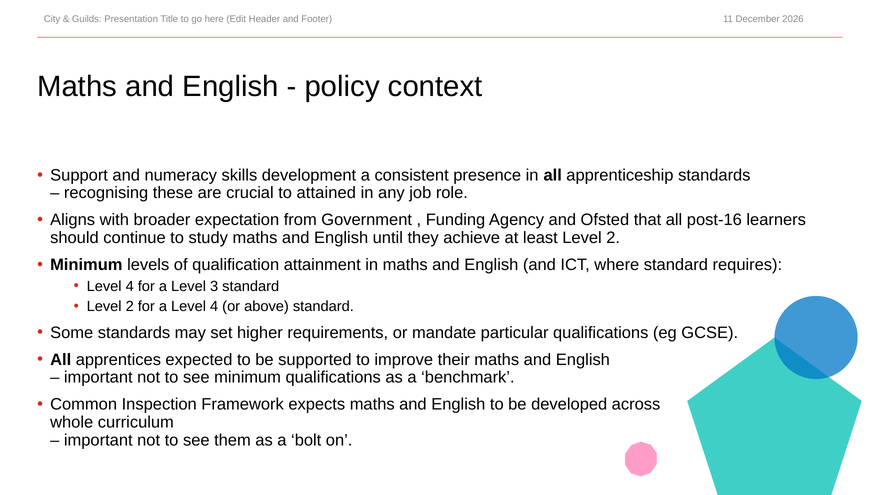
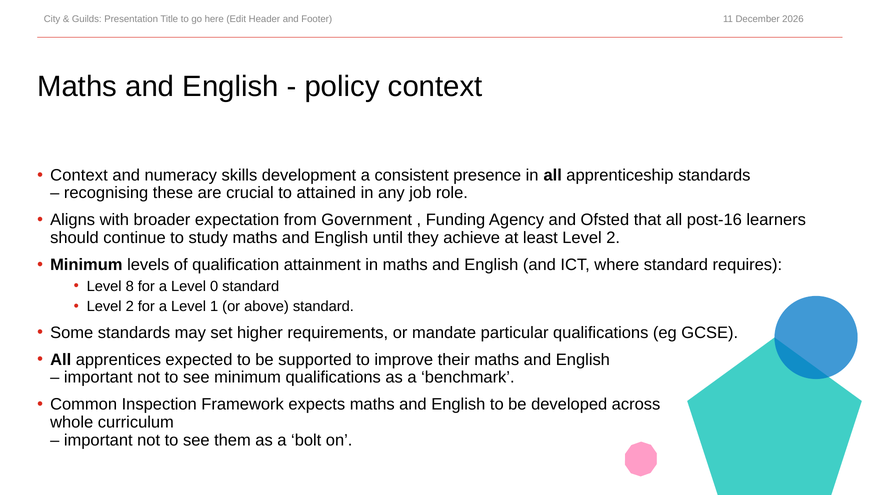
Support at (79, 175): Support -> Context
4 at (130, 286): 4 -> 8
3: 3 -> 0
a Level 4: 4 -> 1
